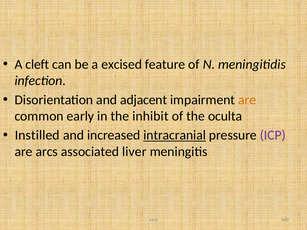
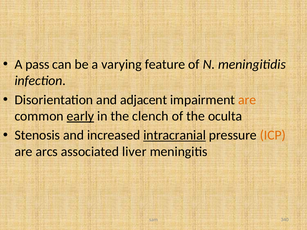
cleft: cleft -> pass
excised: excised -> varying
early underline: none -> present
inhibit: inhibit -> clench
Instilled: Instilled -> Stenosis
ICP colour: purple -> orange
